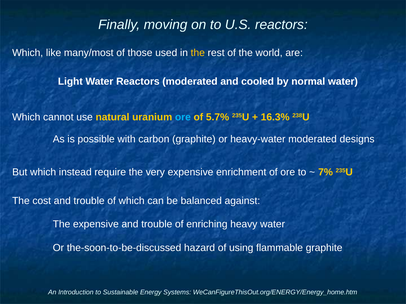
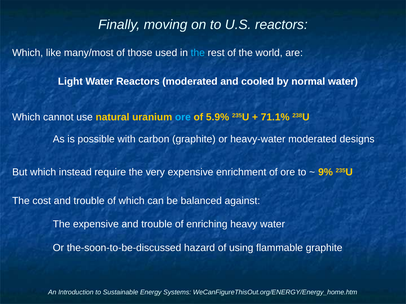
the at (198, 53) colour: yellow -> light blue
5.7%: 5.7% -> 5.9%
16.3%: 16.3% -> 71.1%
7%: 7% -> 9%
